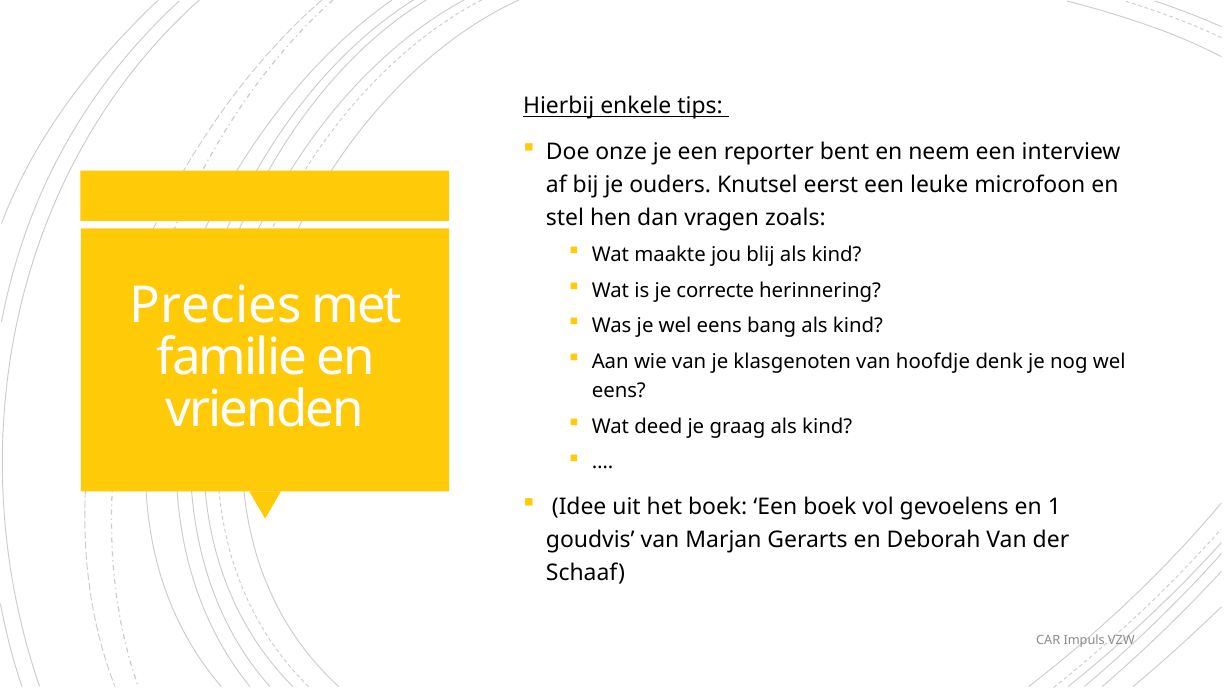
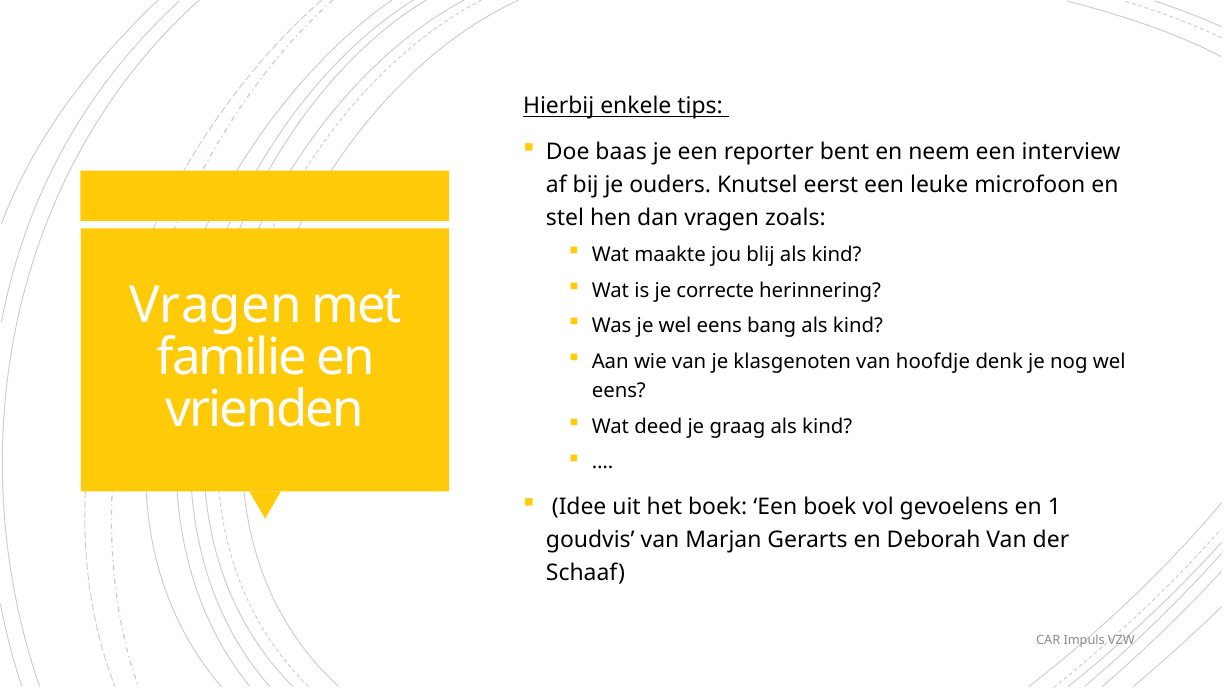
onze: onze -> baas
Precies at (216, 306): Precies -> Vragen
